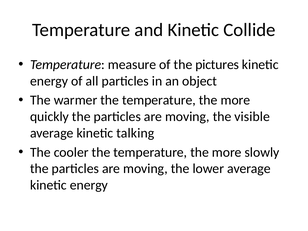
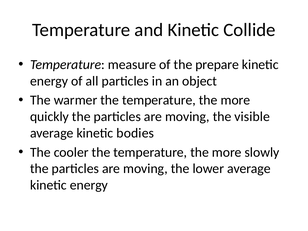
pictures: pictures -> prepare
talking: talking -> bodies
